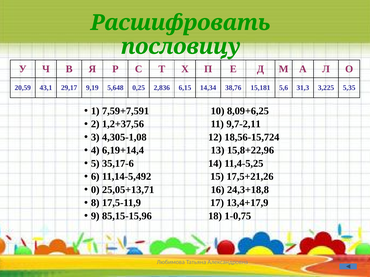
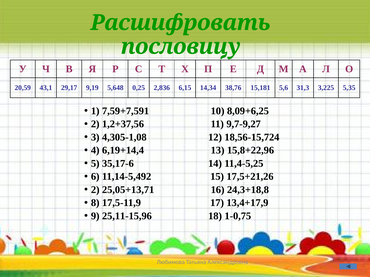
9,7-2,11: 9,7-2,11 -> 9,7-9,27
0 at (95, 190): 0 -> 2
85,15-15,96: 85,15-15,96 -> 25,11-15,96
